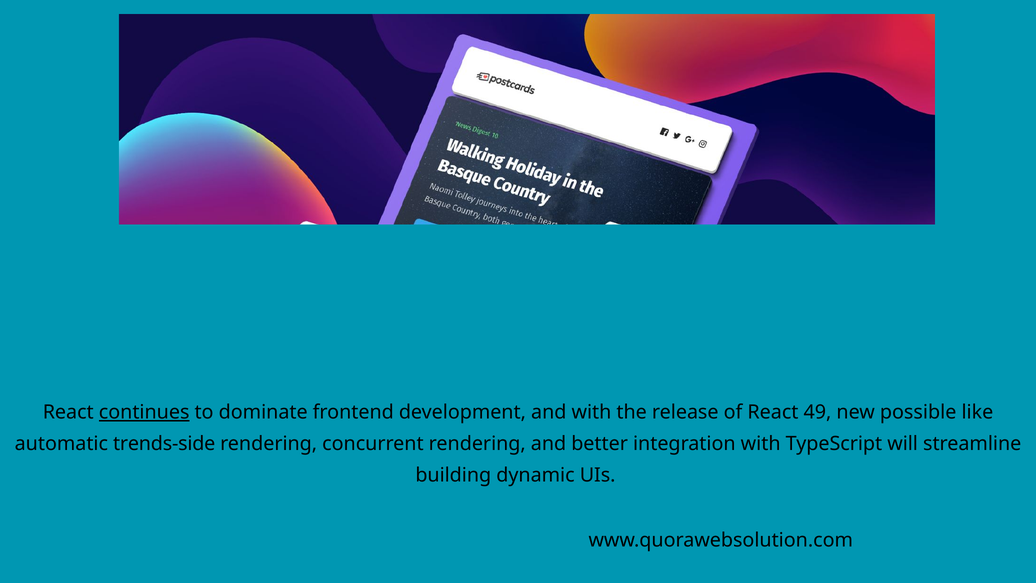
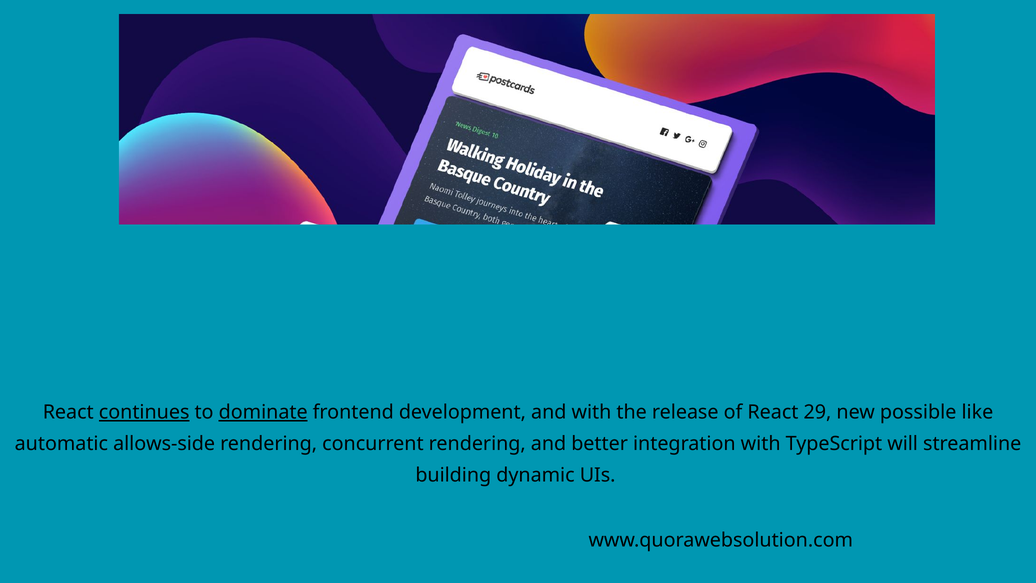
dominate underline: none -> present
49: 49 -> 29
trends-side: trends-side -> allows-side
